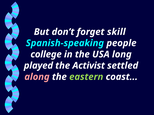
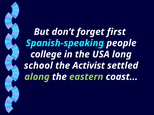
skill: skill -> first
played: played -> school
along colour: pink -> light green
